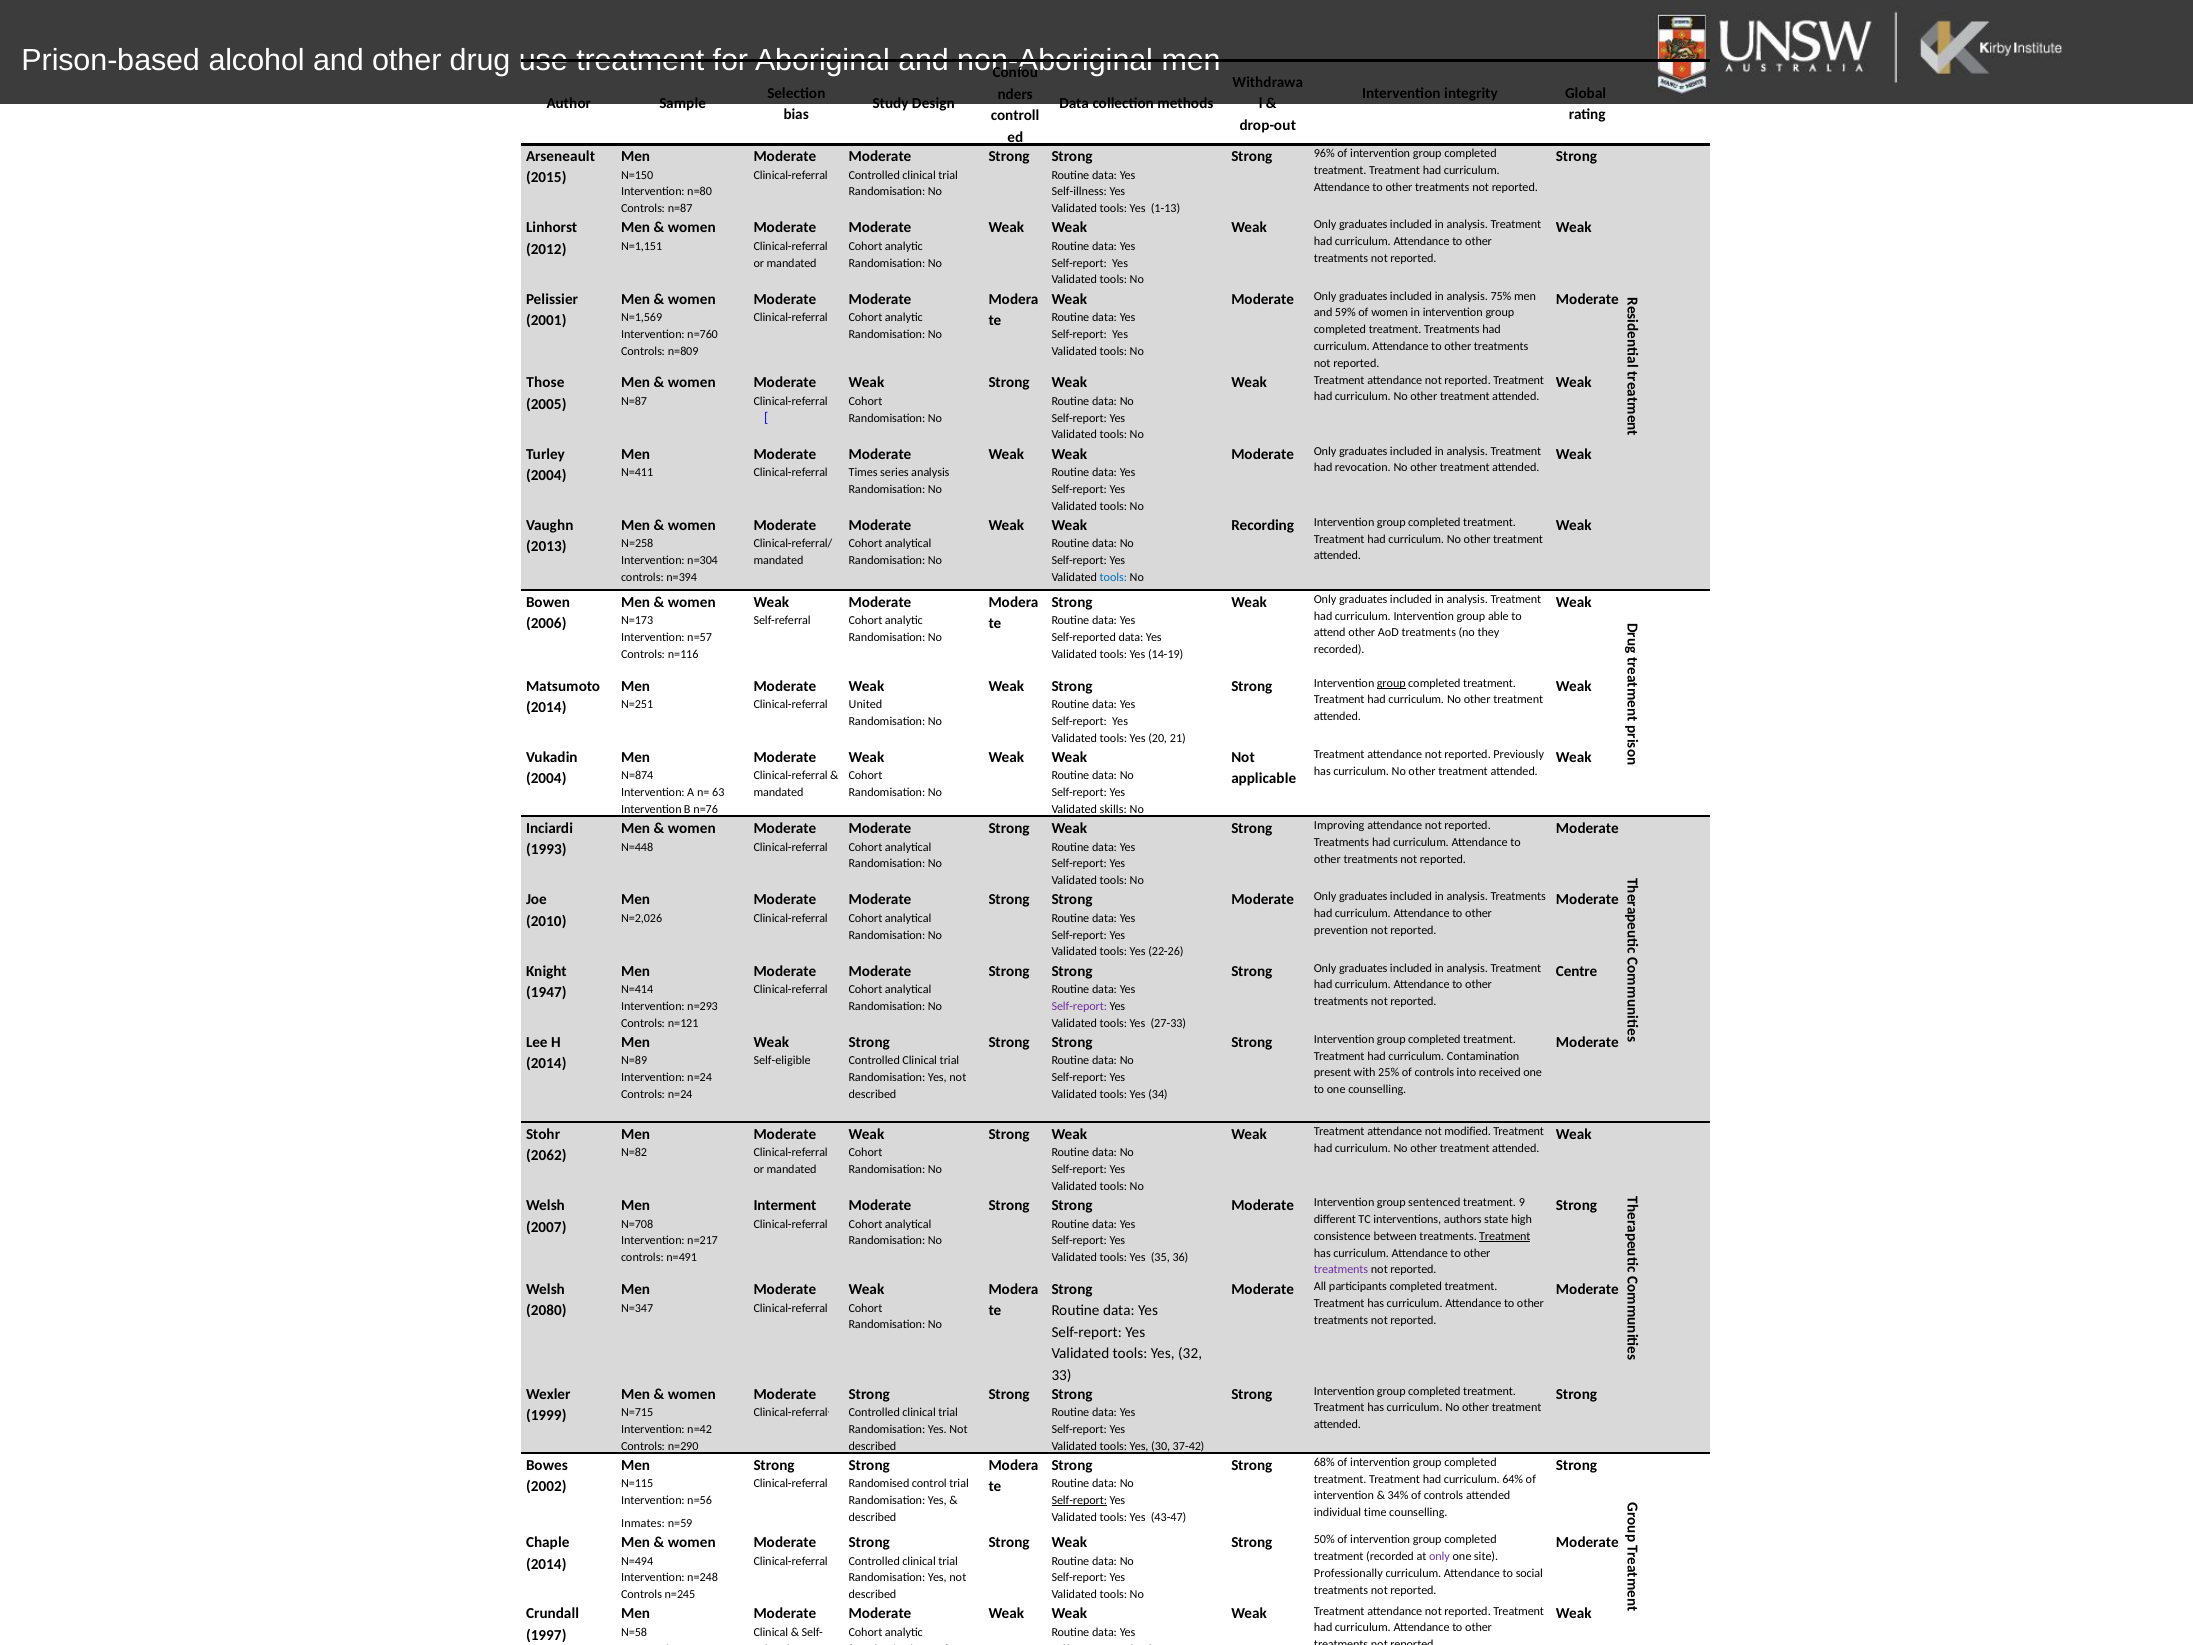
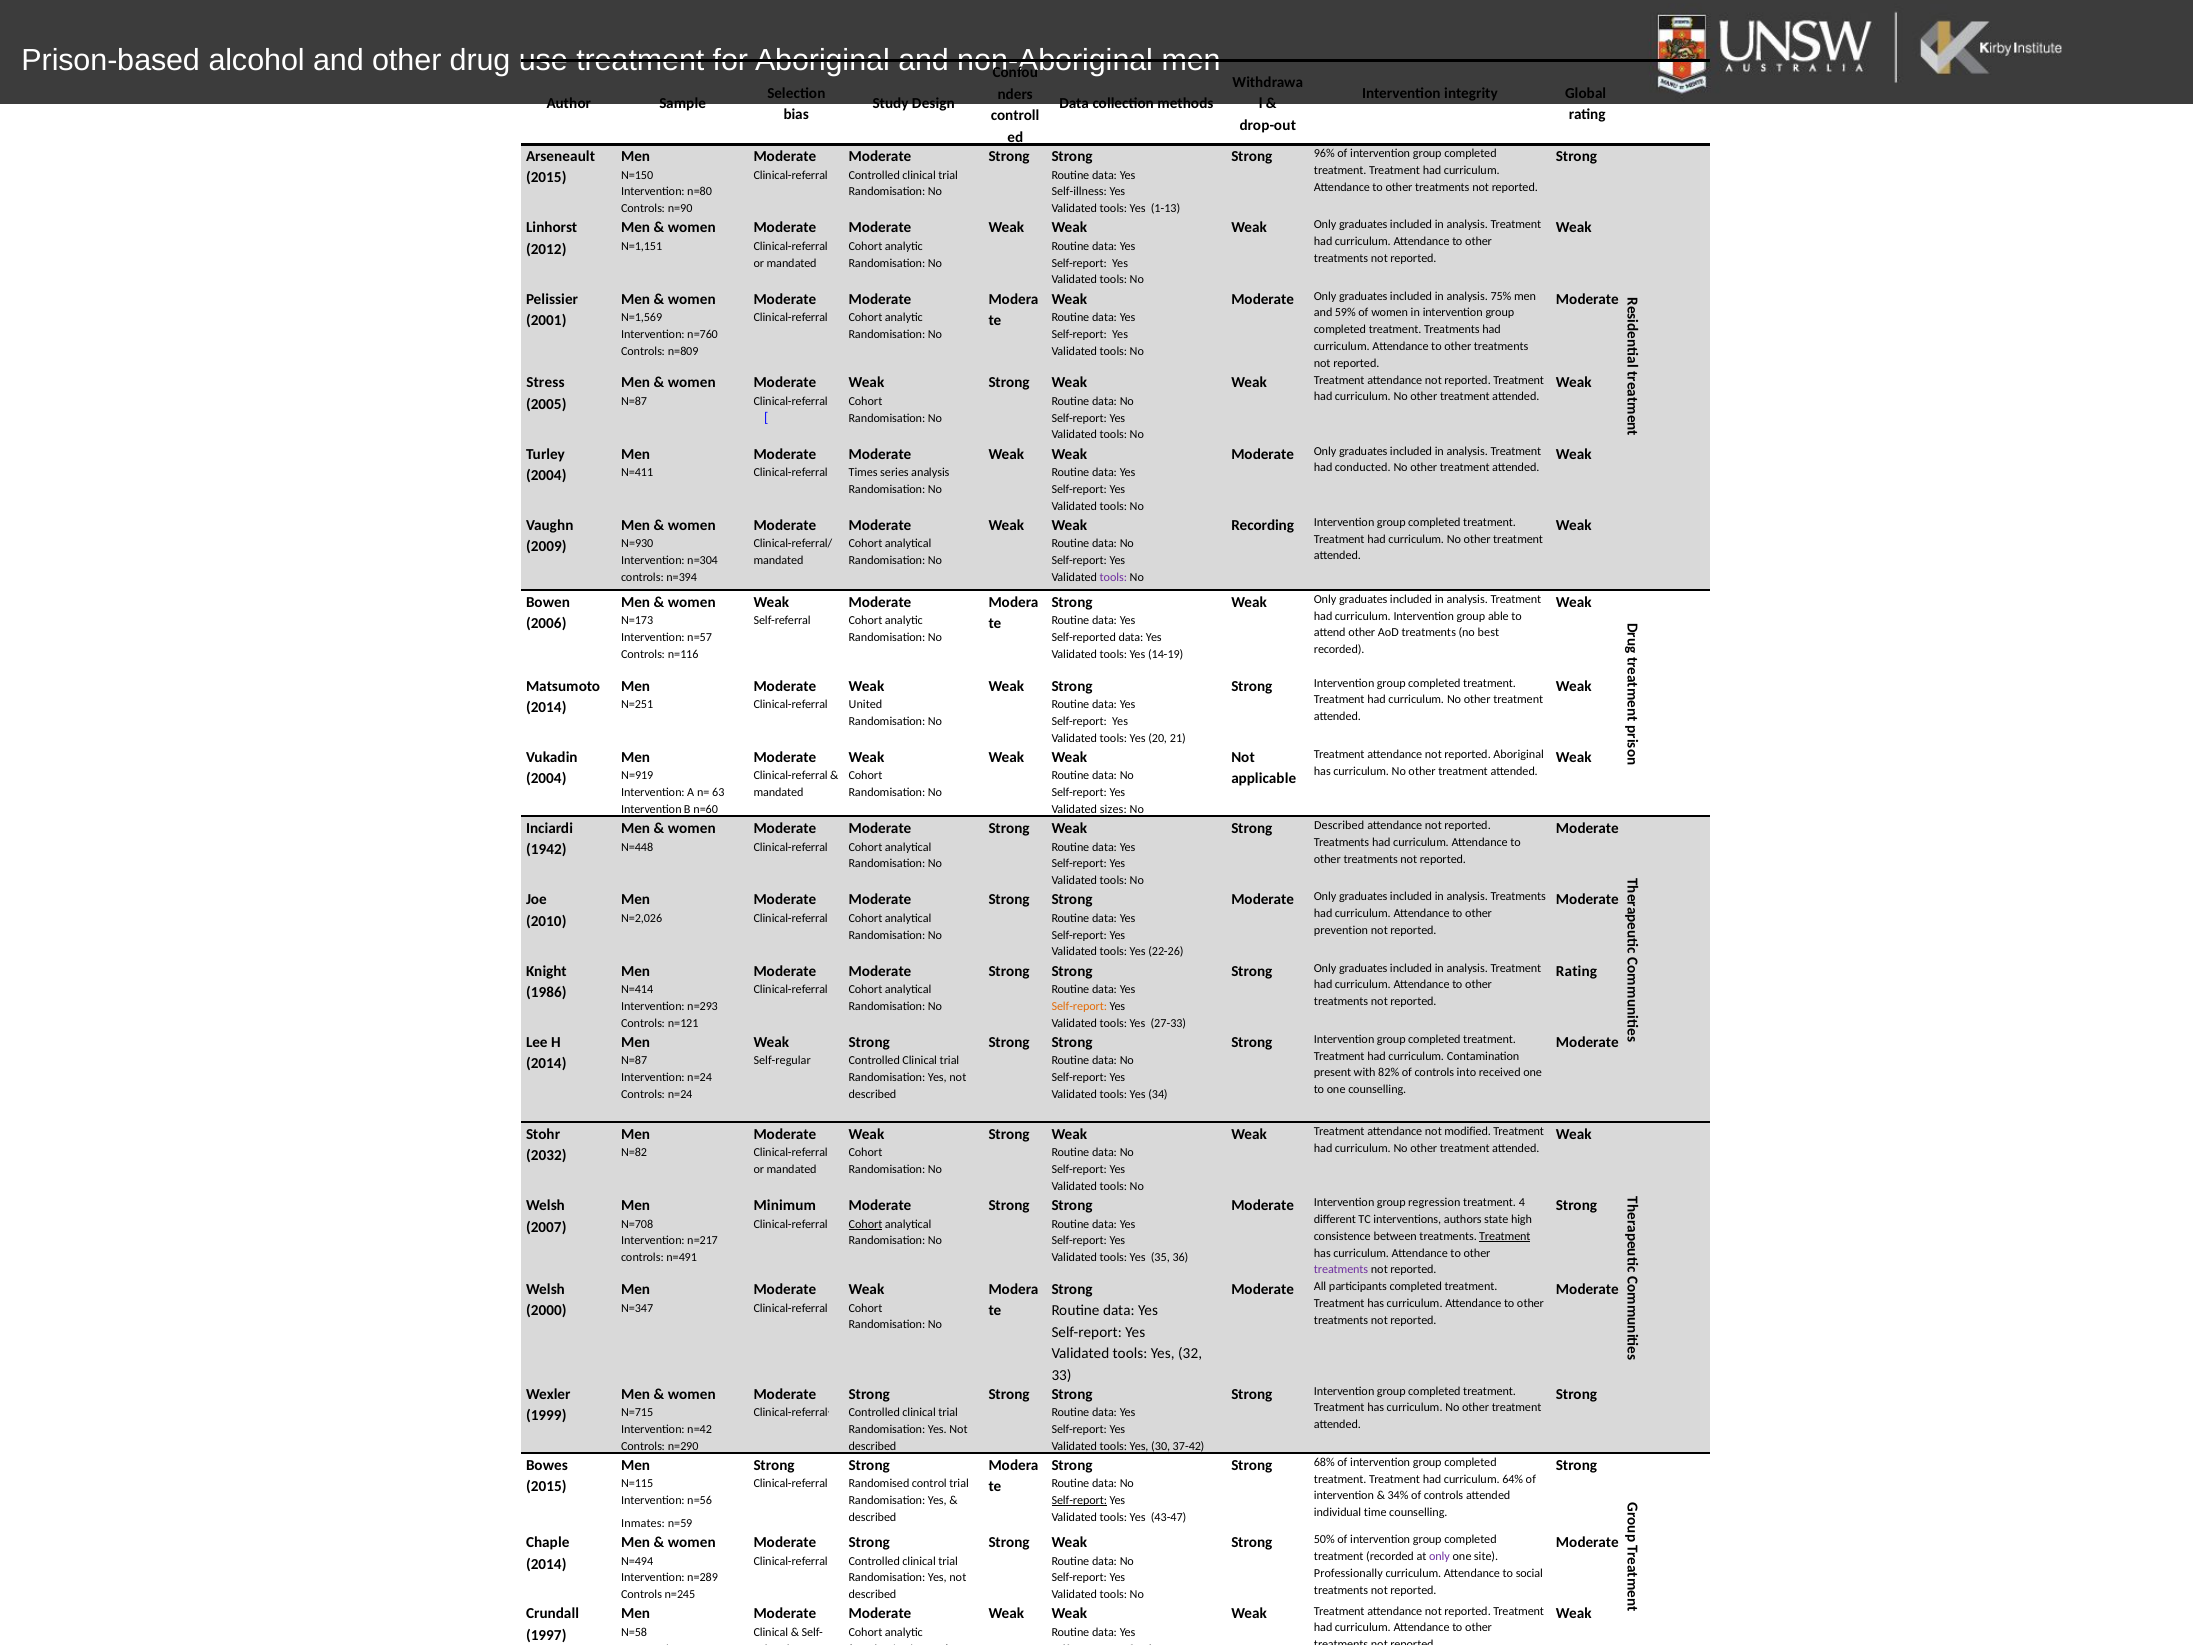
Controls n=87: n=87 -> n=90
Those: Those -> Stress
revocation: revocation -> conducted
N=258: N=258 -> N=930
2013: 2013 -> 2009
tools at (1113, 577) colour: blue -> purple
they: they -> best
group at (1391, 683) underline: present -> none
reported Previously: Previously -> Aboriginal
N=874: N=874 -> N=919
n=76: n=76 -> n=60
skills: skills -> sizes
Strong Improving: Improving -> Described
1993: 1993 -> 1942
Centre at (1577, 971): Centre -> Rating
1947: 1947 -> 1986
Self-report at (1079, 1006) colour: purple -> orange
N=89 at (634, 1061): N=89 -> N=87
Self-eligible: Self-eligible -> Self-regular
25%: 25% -> 82%
2062: 2062 -> 2032
Interment: Interment -> Minimum
sentenced: sentenced -> regression
9: 9 -> 4
Cohort at (866, 1224) underline: none -> present
2080: 2080 -> 2000
2002 at (546, 1486): 2002 -> 2015
n=248: n=248 -> n=289
